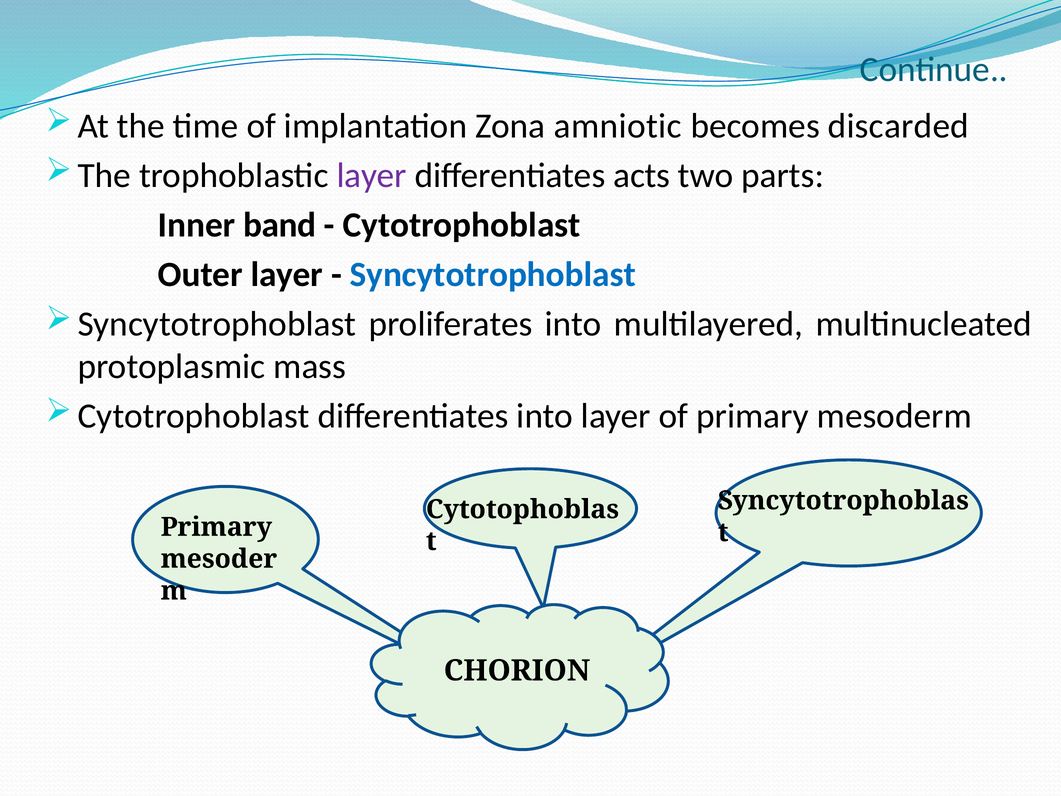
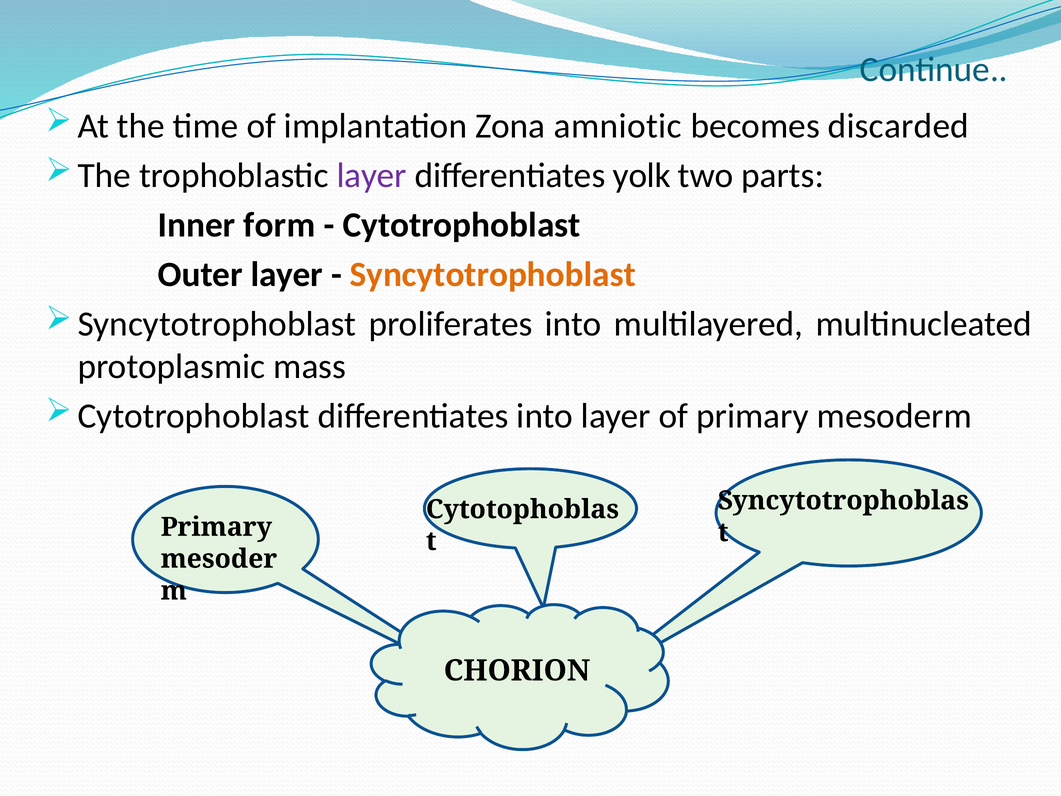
acts: acts -> yolk
band: band -> form
Syncytotrophoblast at (493, 275) colour: blue -> orange
